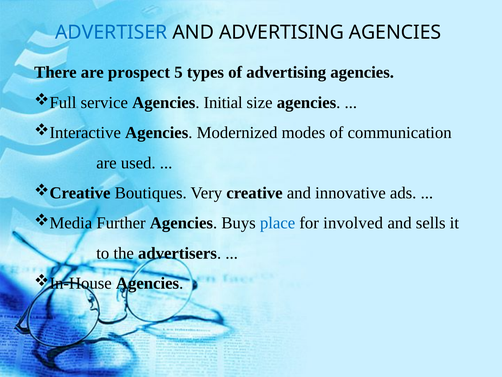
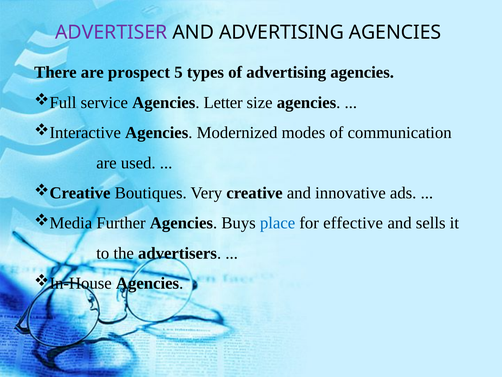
ADVERTISER colour: blue -> purple
Initial: Initial -> Letter
involved: involved -> effective
